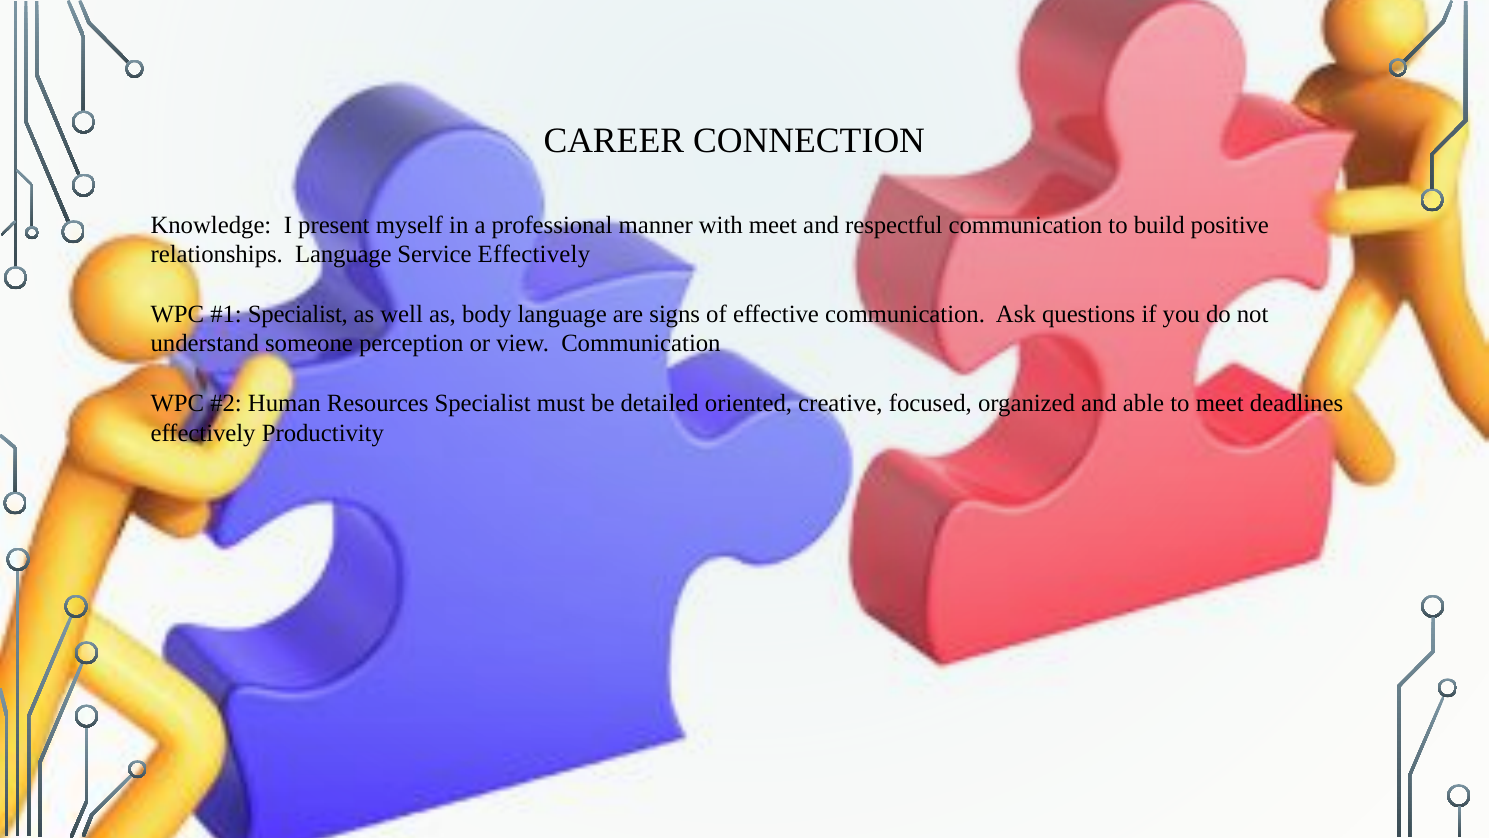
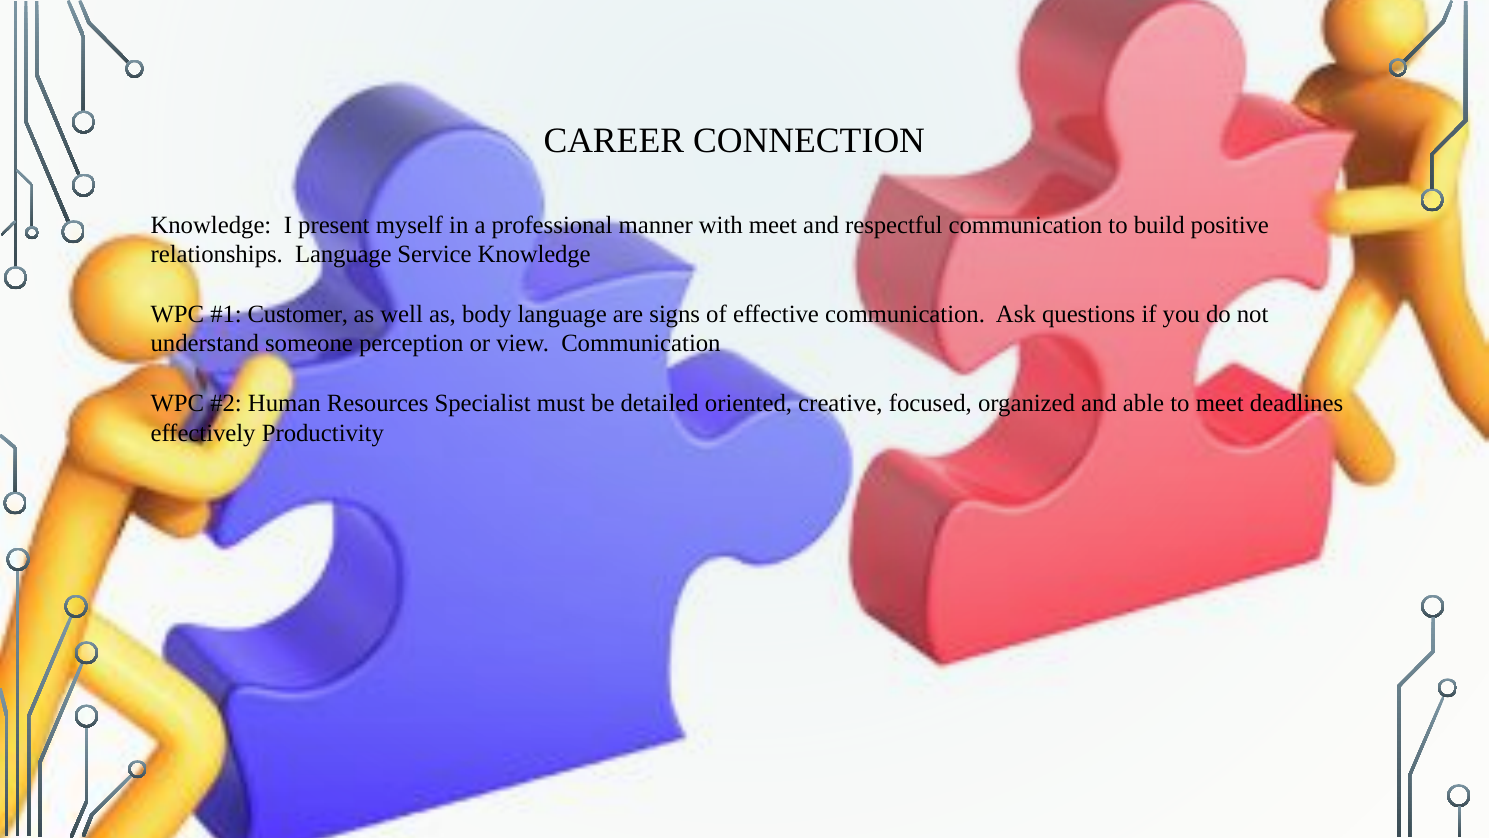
Service Effectively: Effectively -> Knowledge
Specialist at (298, 314): Specialist -> Customer
